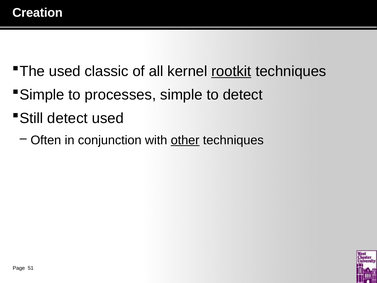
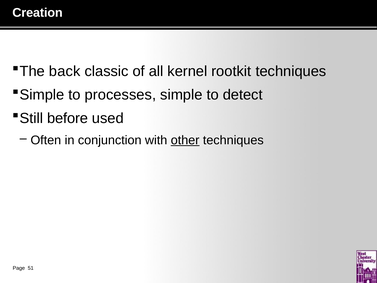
used at (65, 71): used -> back
rootkit underline: present -> none
detect at (68, 118): detect -> before
